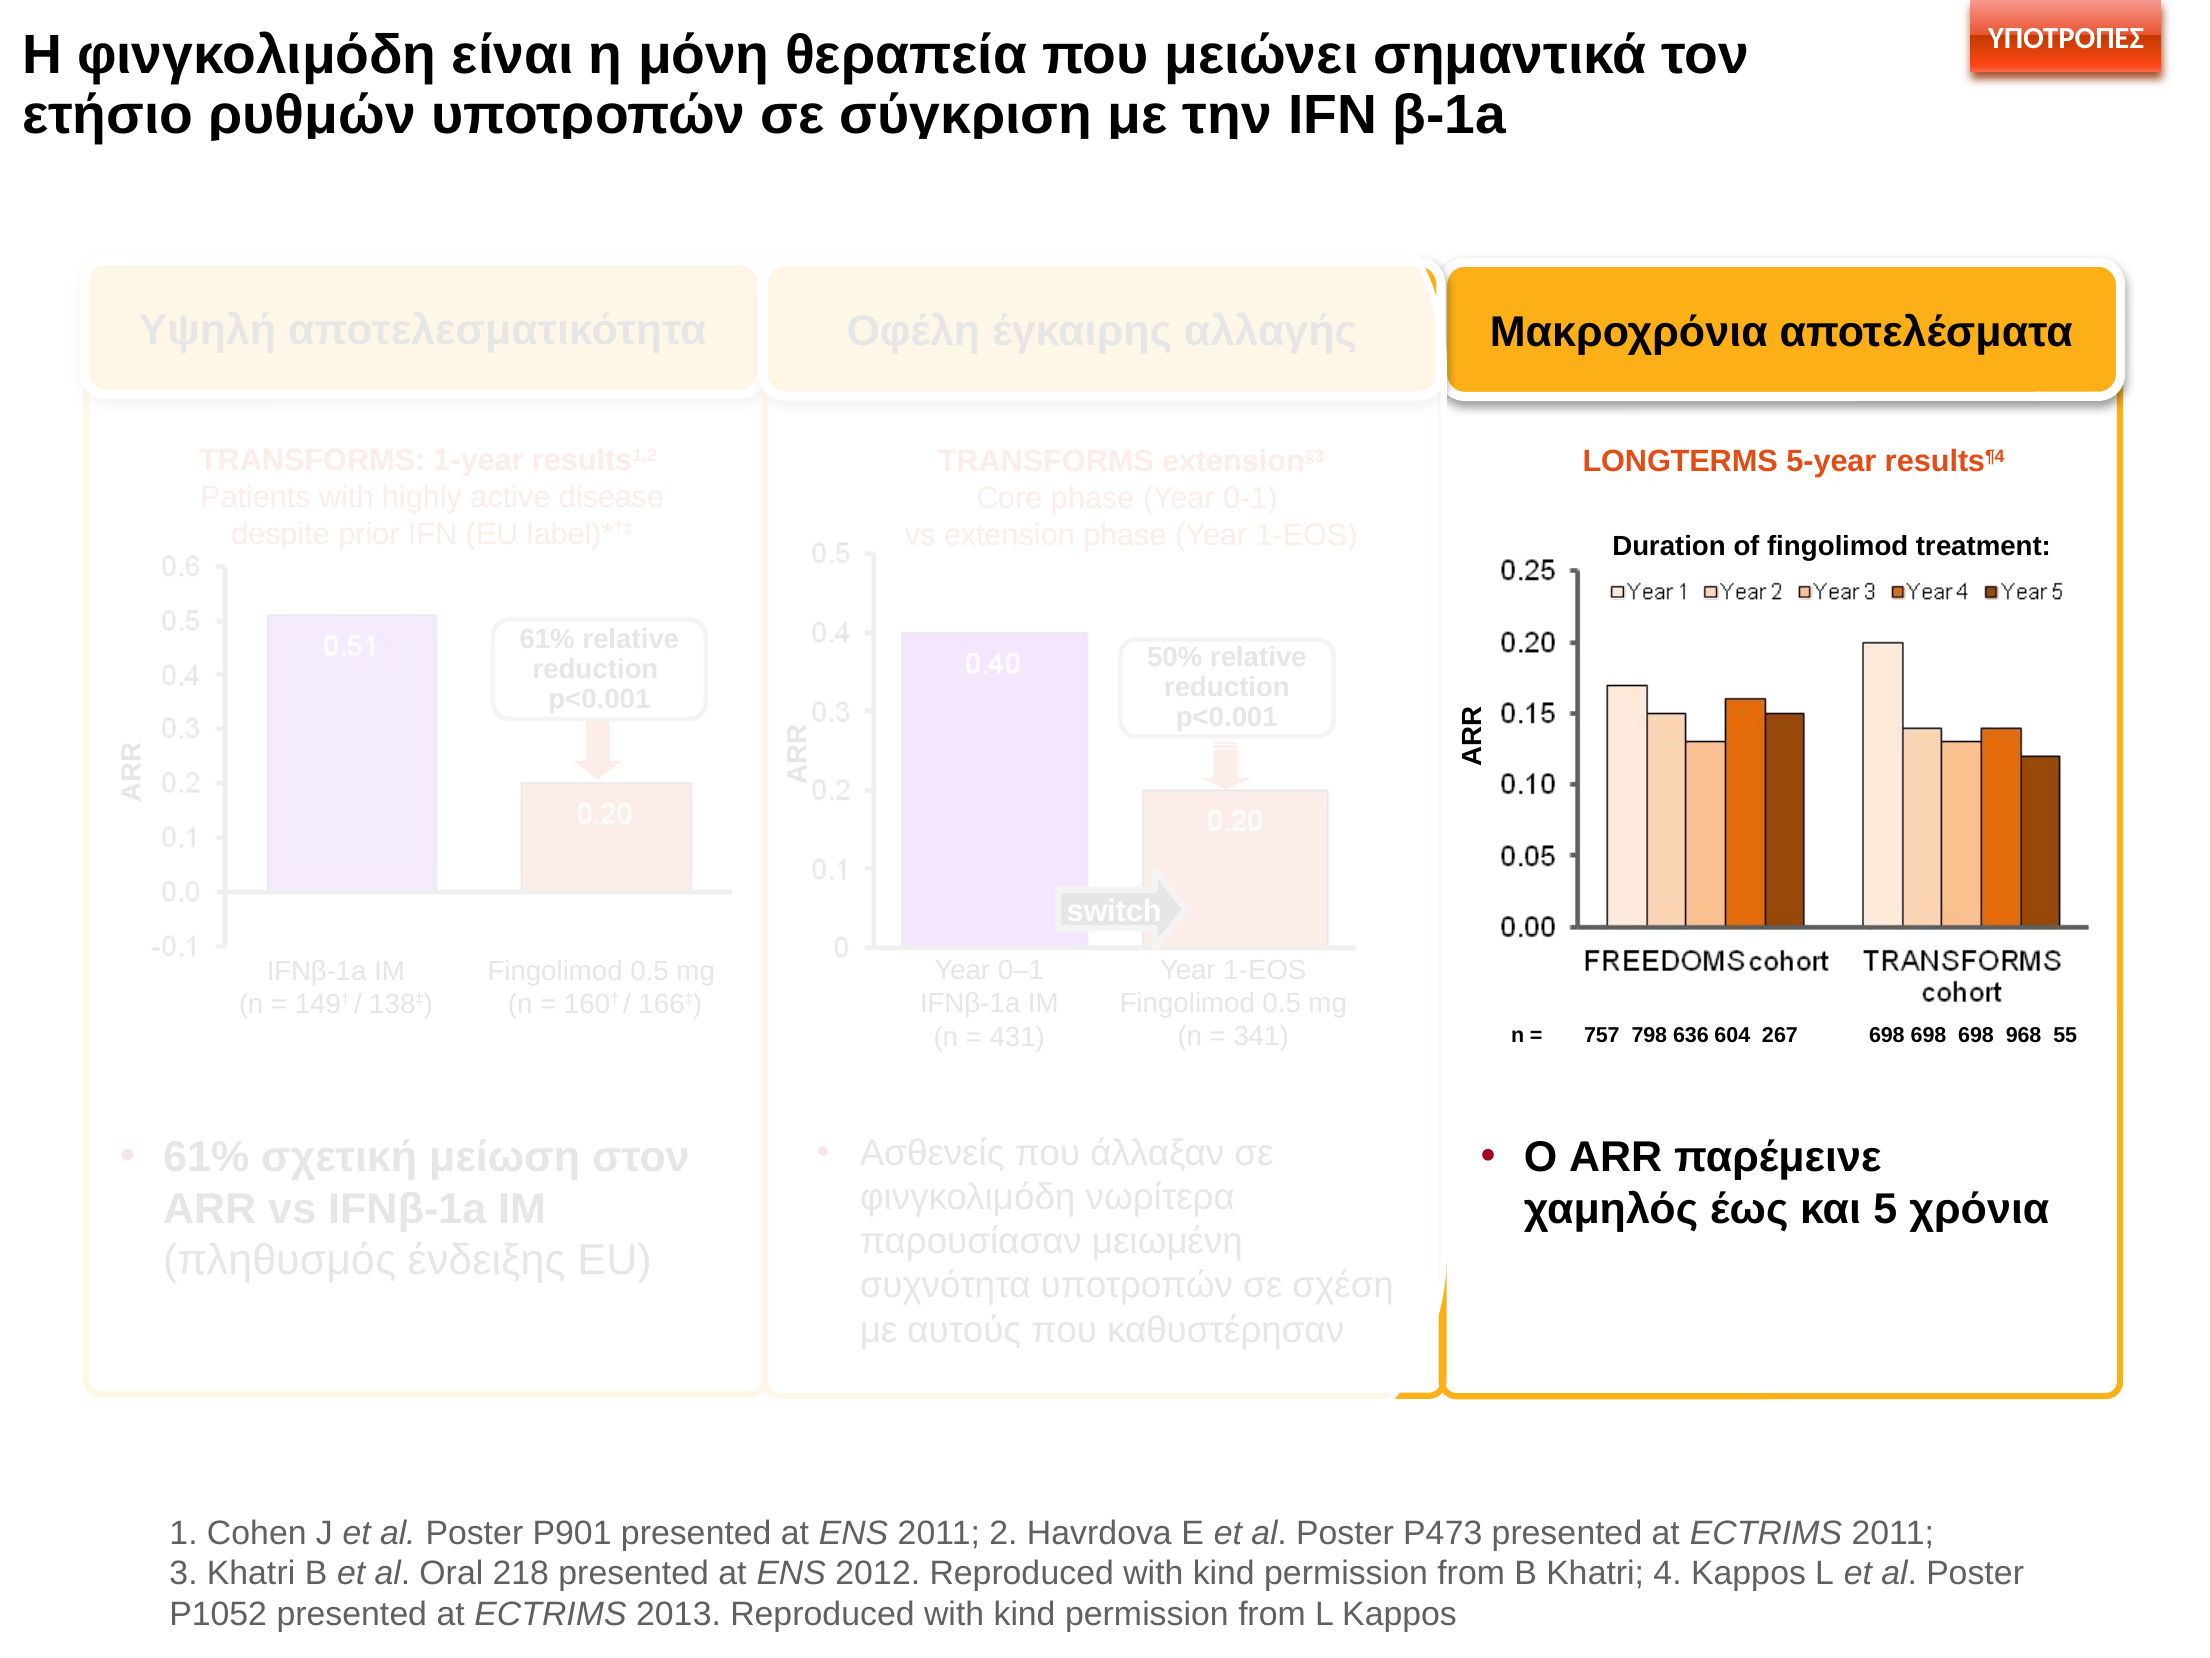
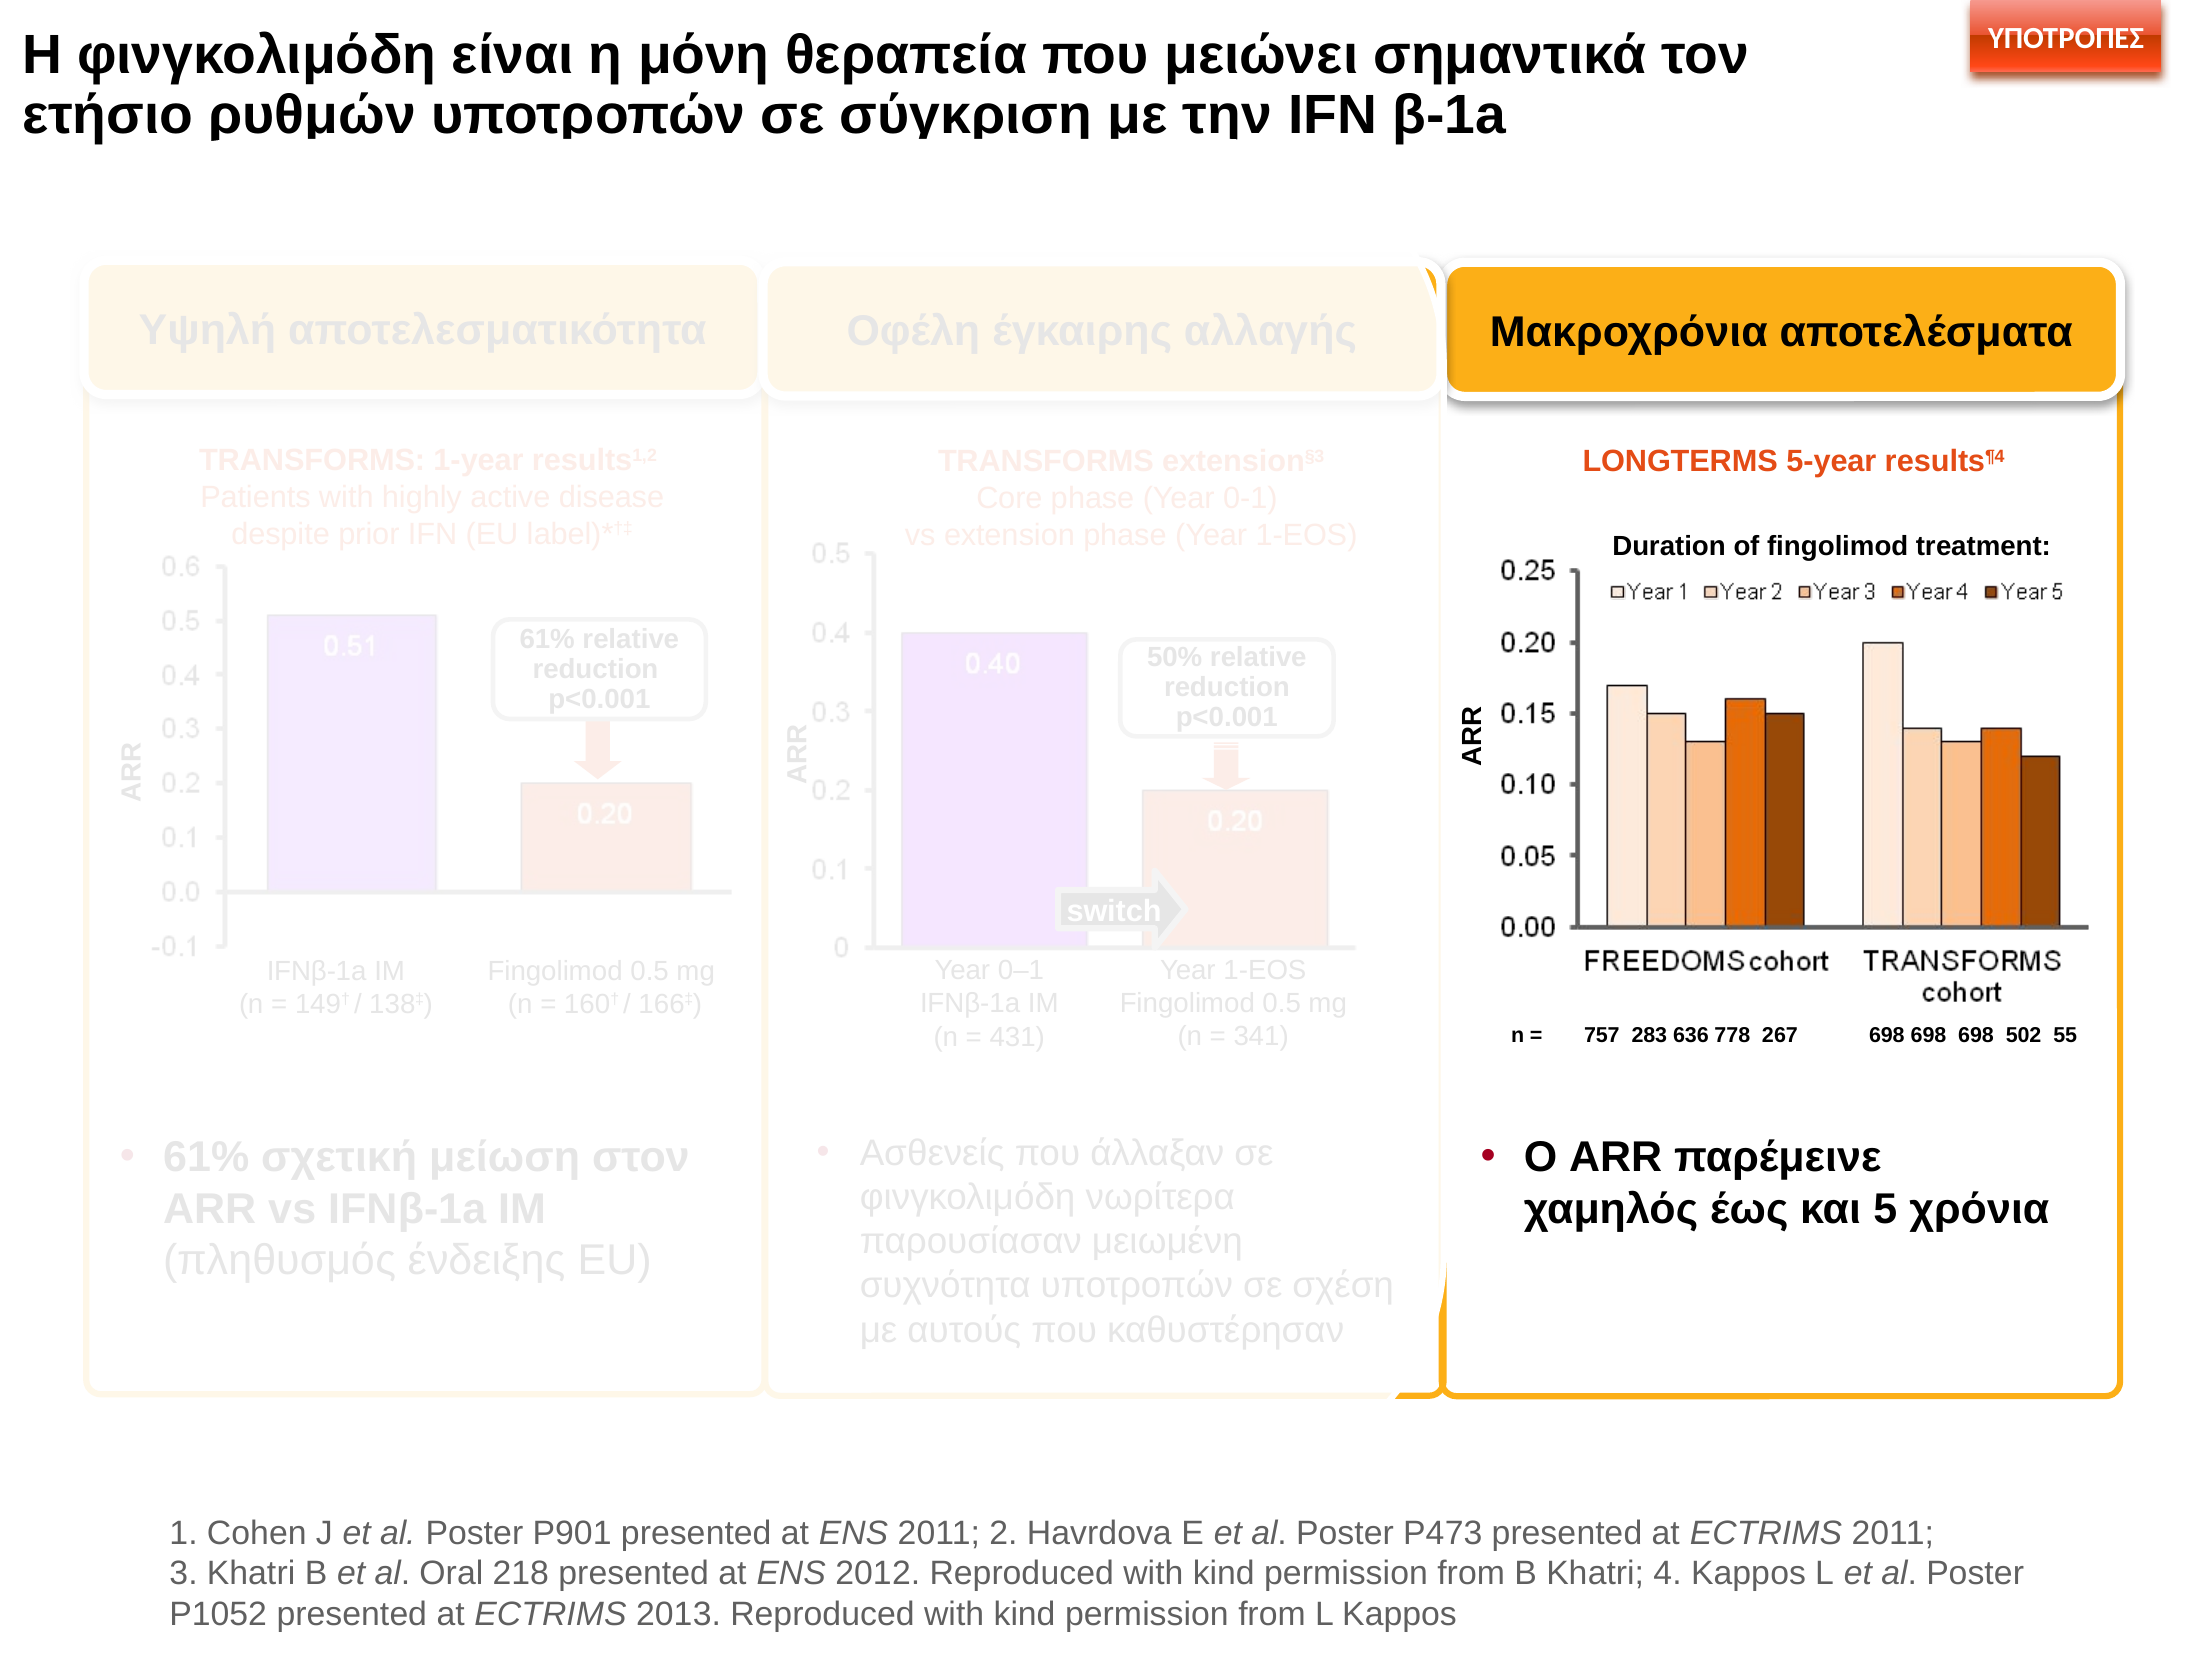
798: 798 -> 283
604: 604 -> 778
968: 968 -> 502
